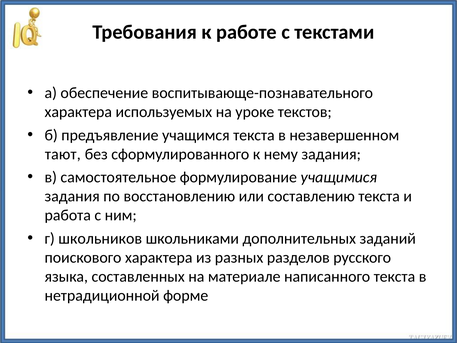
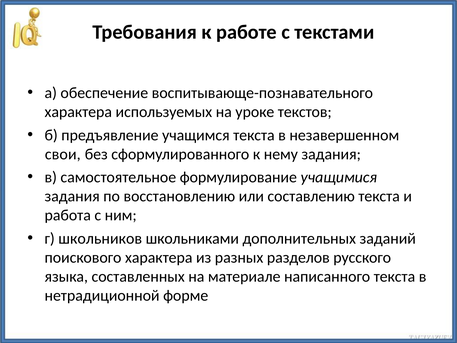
тают: тают -> свои
